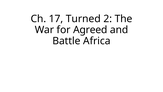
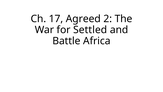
Turned: Turned -> Agreed
Agreed: Agreed -> Settled
